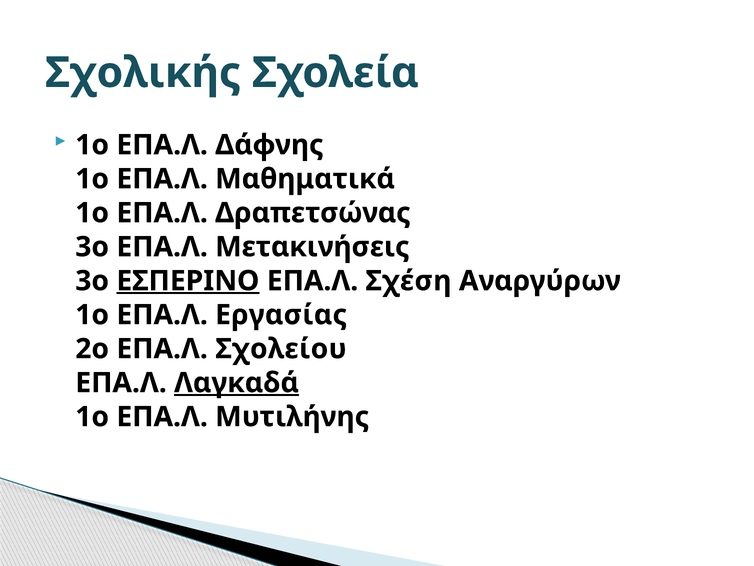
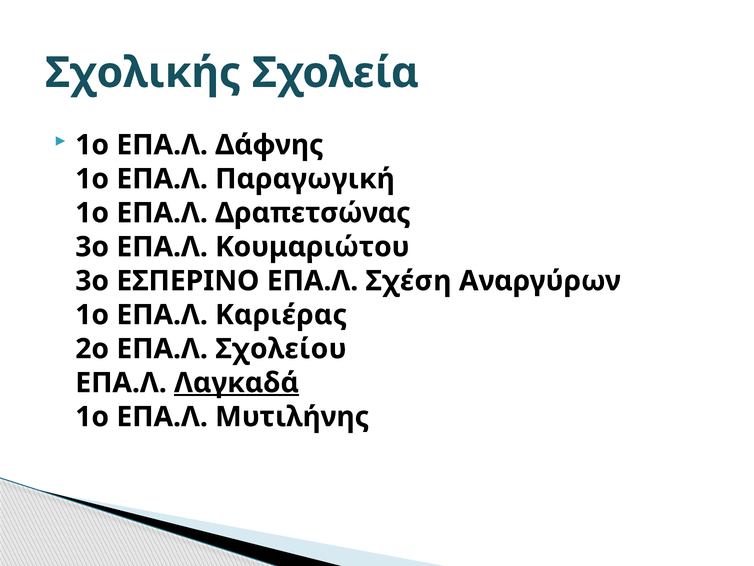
Μαθηματικά: Μαθηματικά -> Παραγωγική
Μετακινήσεις: Μετακινήσεις -> Κουμαριώτου
ΕΣΠΕΡΙΝΟ underline: present -> none
Εργασίας: Εργασίας -> Καριέρας
